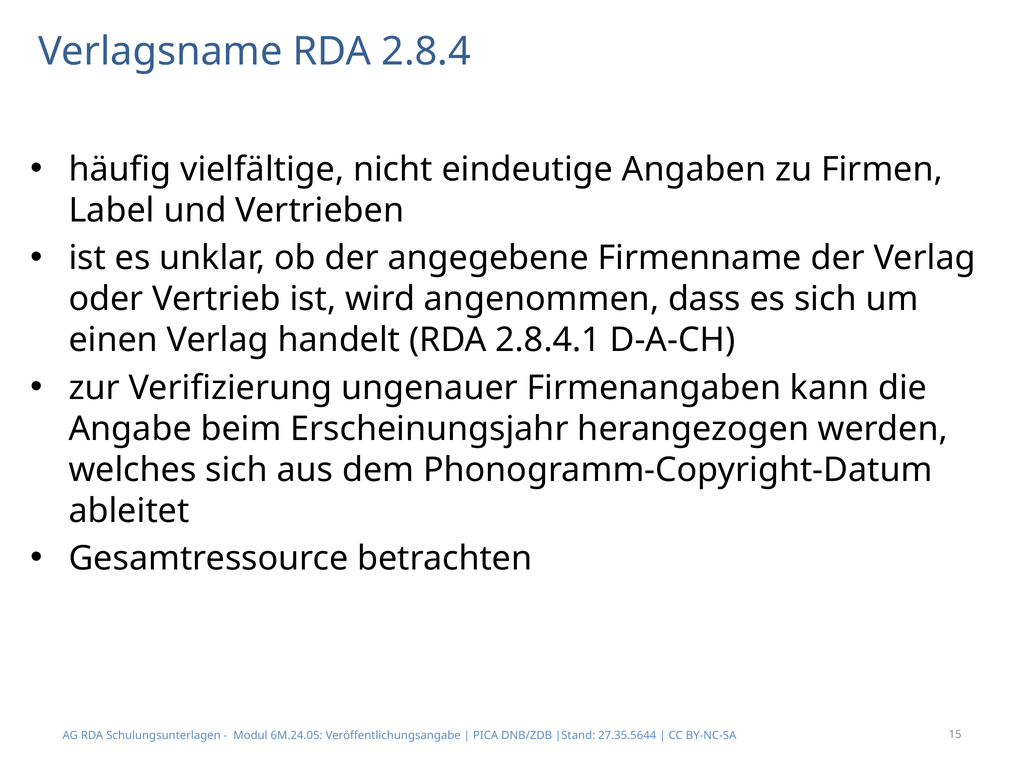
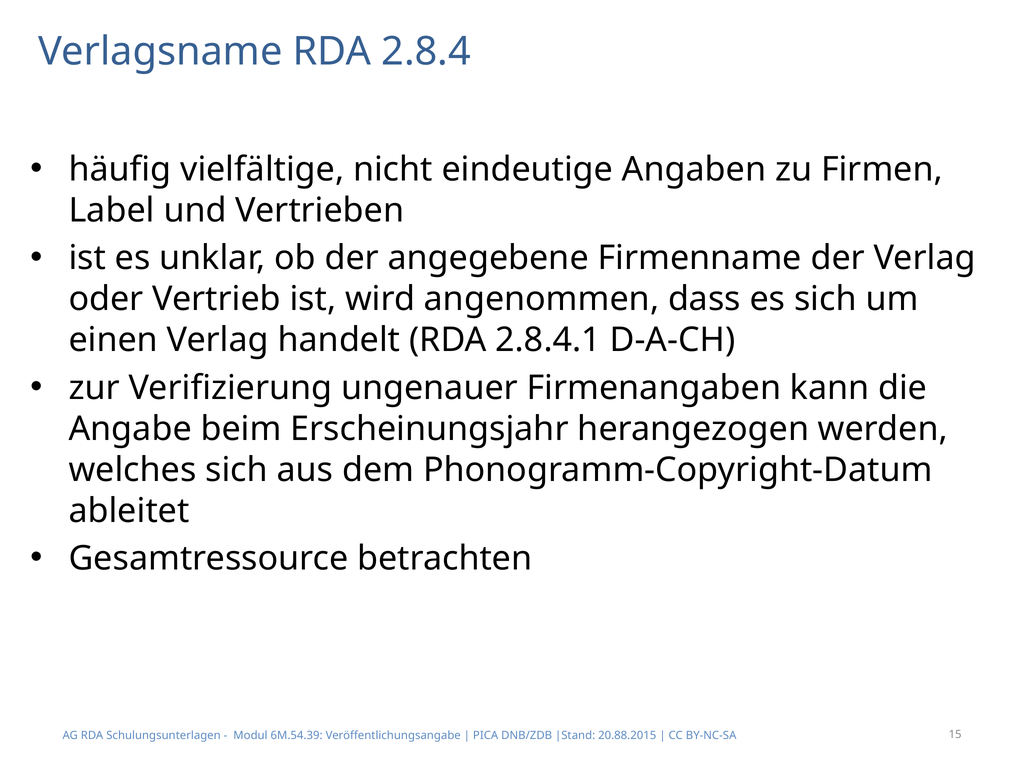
6M.24.05: 6M.24.05 -> 6M.54.39
27.35.5644: 27.35.5644 -> 20.88.2015
